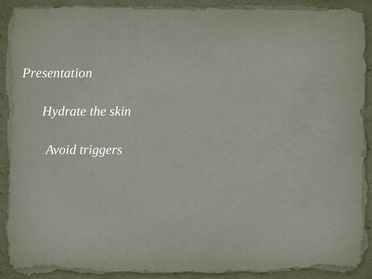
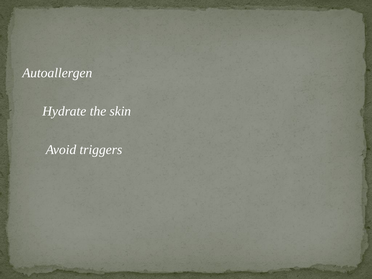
Presentation: Presentation -> Autoallergen
